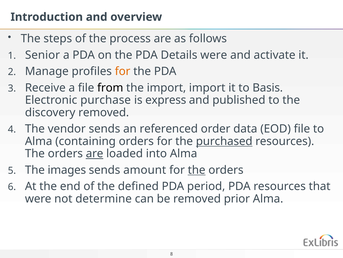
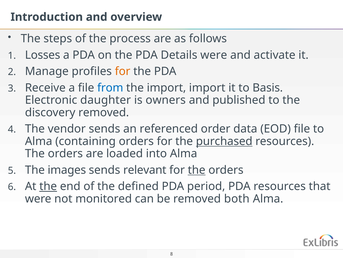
Senior: Senior -> Losses
from colour: black -> blue
purchase: purchase -> daughter
express: express -> owners
are at (95, 153) underline: present -> none
amount: amount -> relevant
the at (48, 186) underline: none -> present
determine: determine -> monitored
prior: prior -> both
